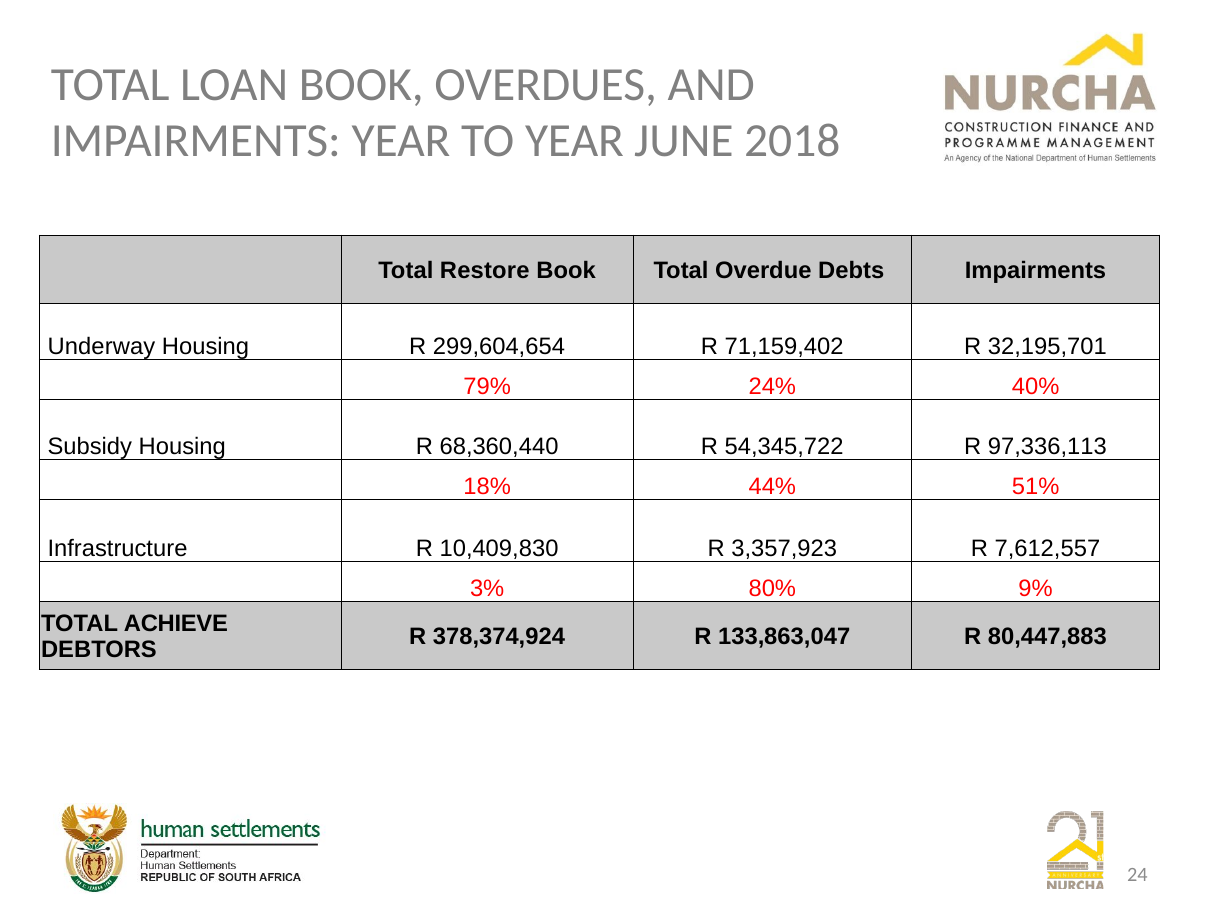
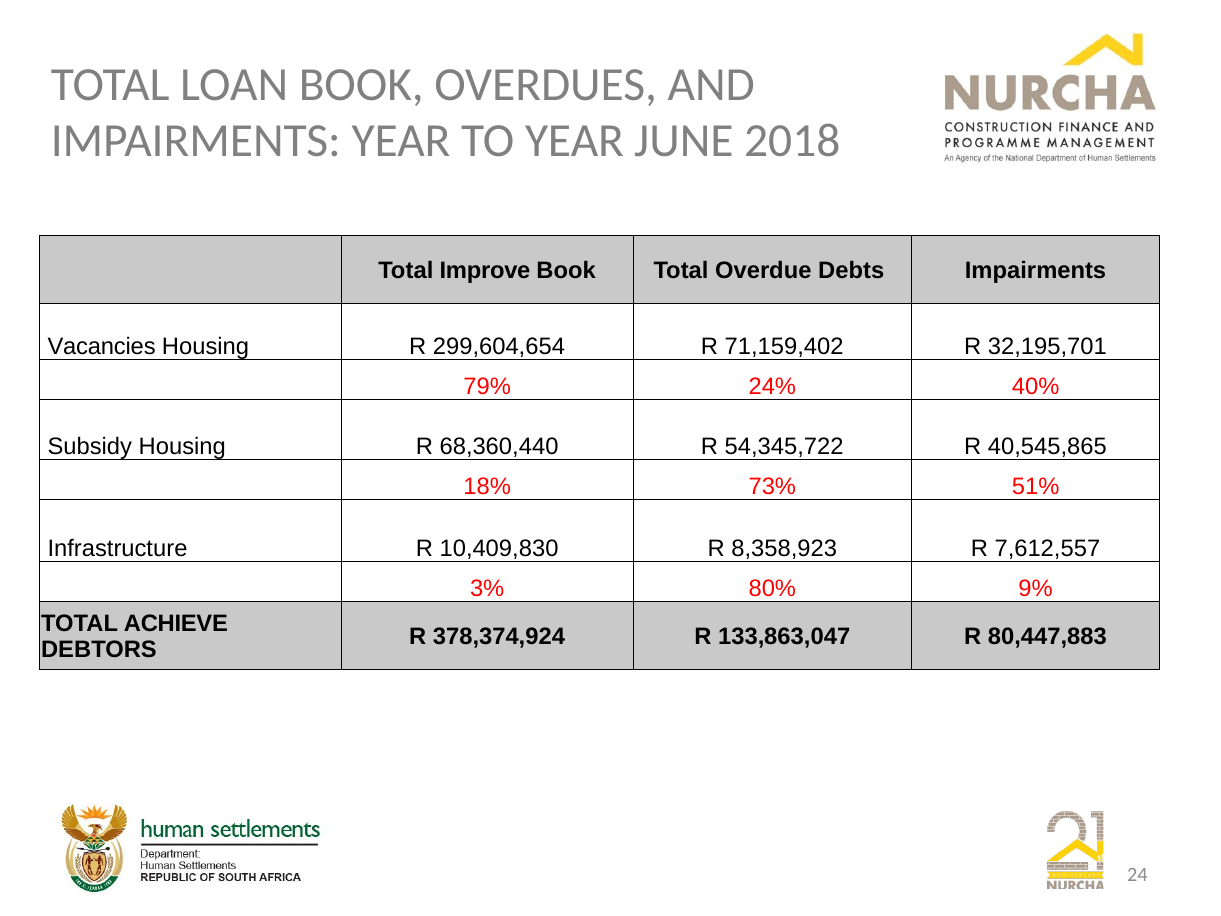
Restore: Restore -> Improve
Underway: Underway -> Vacancies
97,336,113: 97,336,113 -> 40,545,865
44%: 44% -> 73%
3,357,923: 3,357,923 -> 8,358,923
